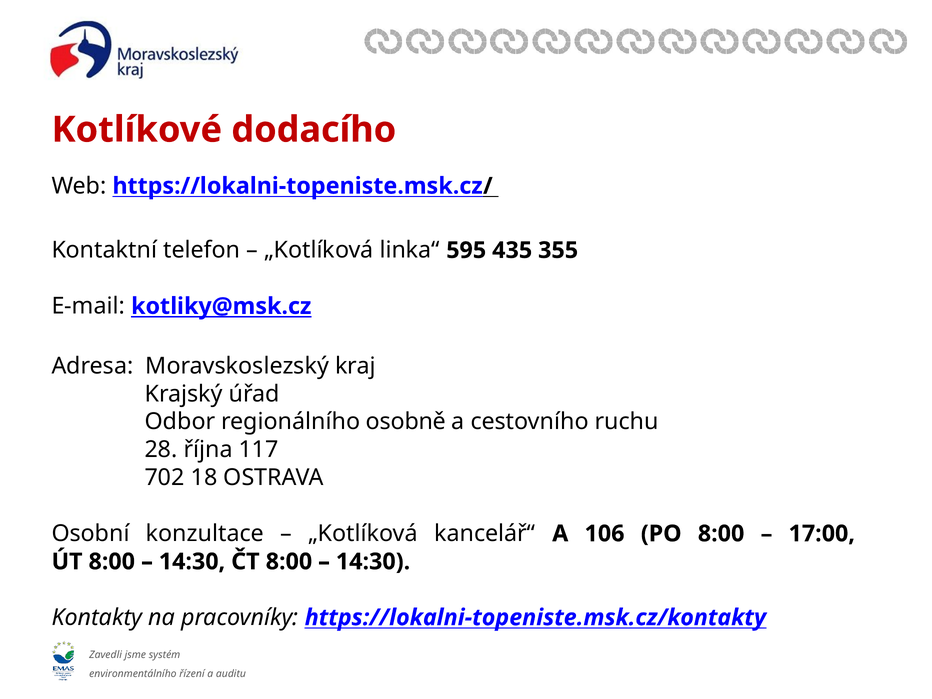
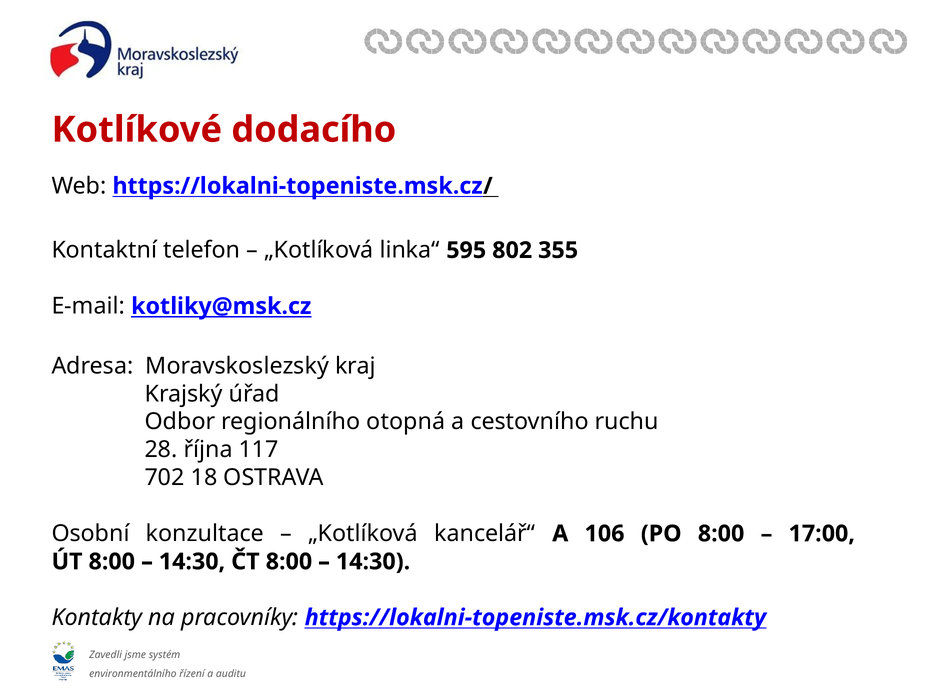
435: 435 -> 802
osobně: osobně -> otopná
